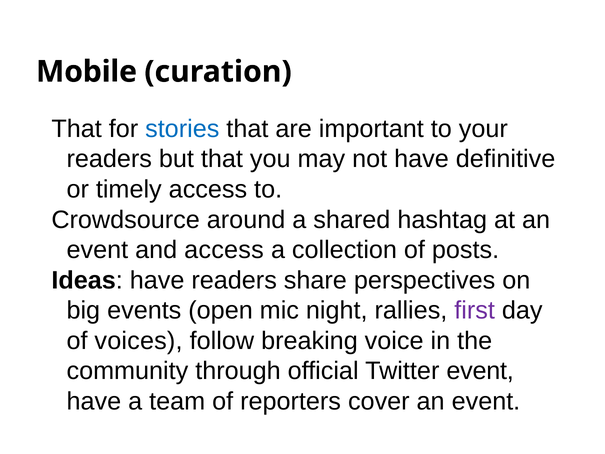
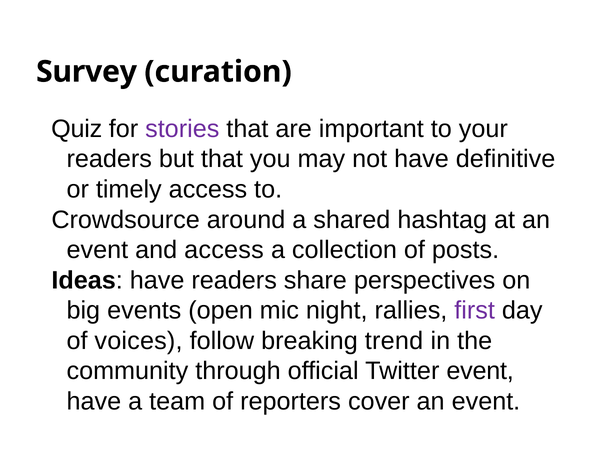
Mobile: Mobile -> Survey
That at (77, 129): That -> Quiz
stories colour: blue -> purple
voice: voice -> trend
